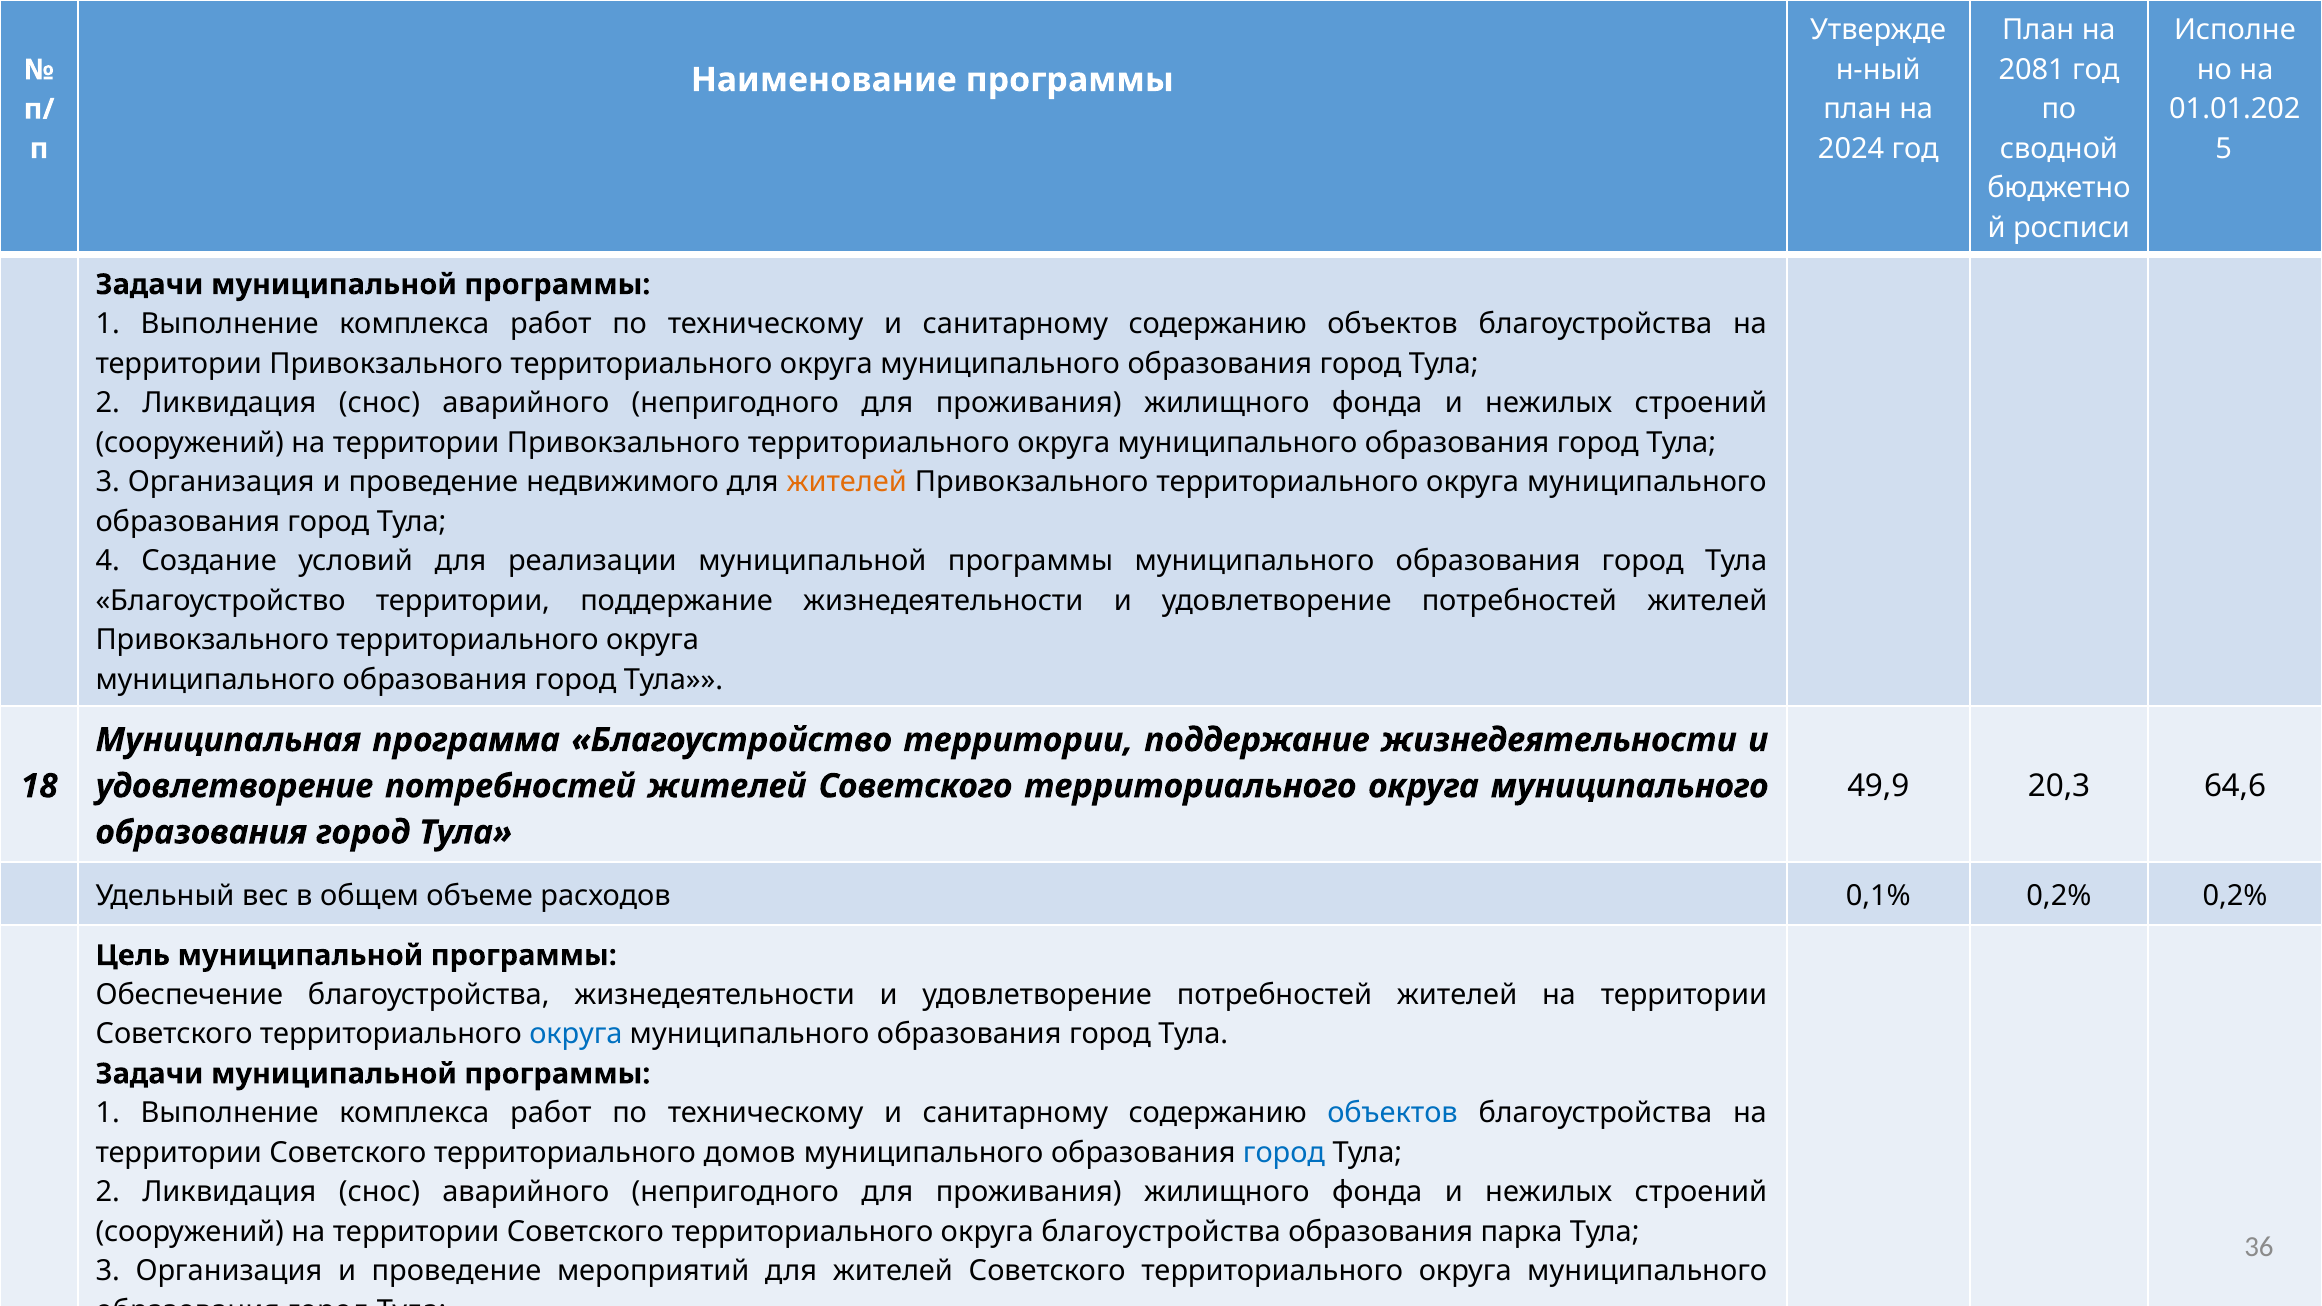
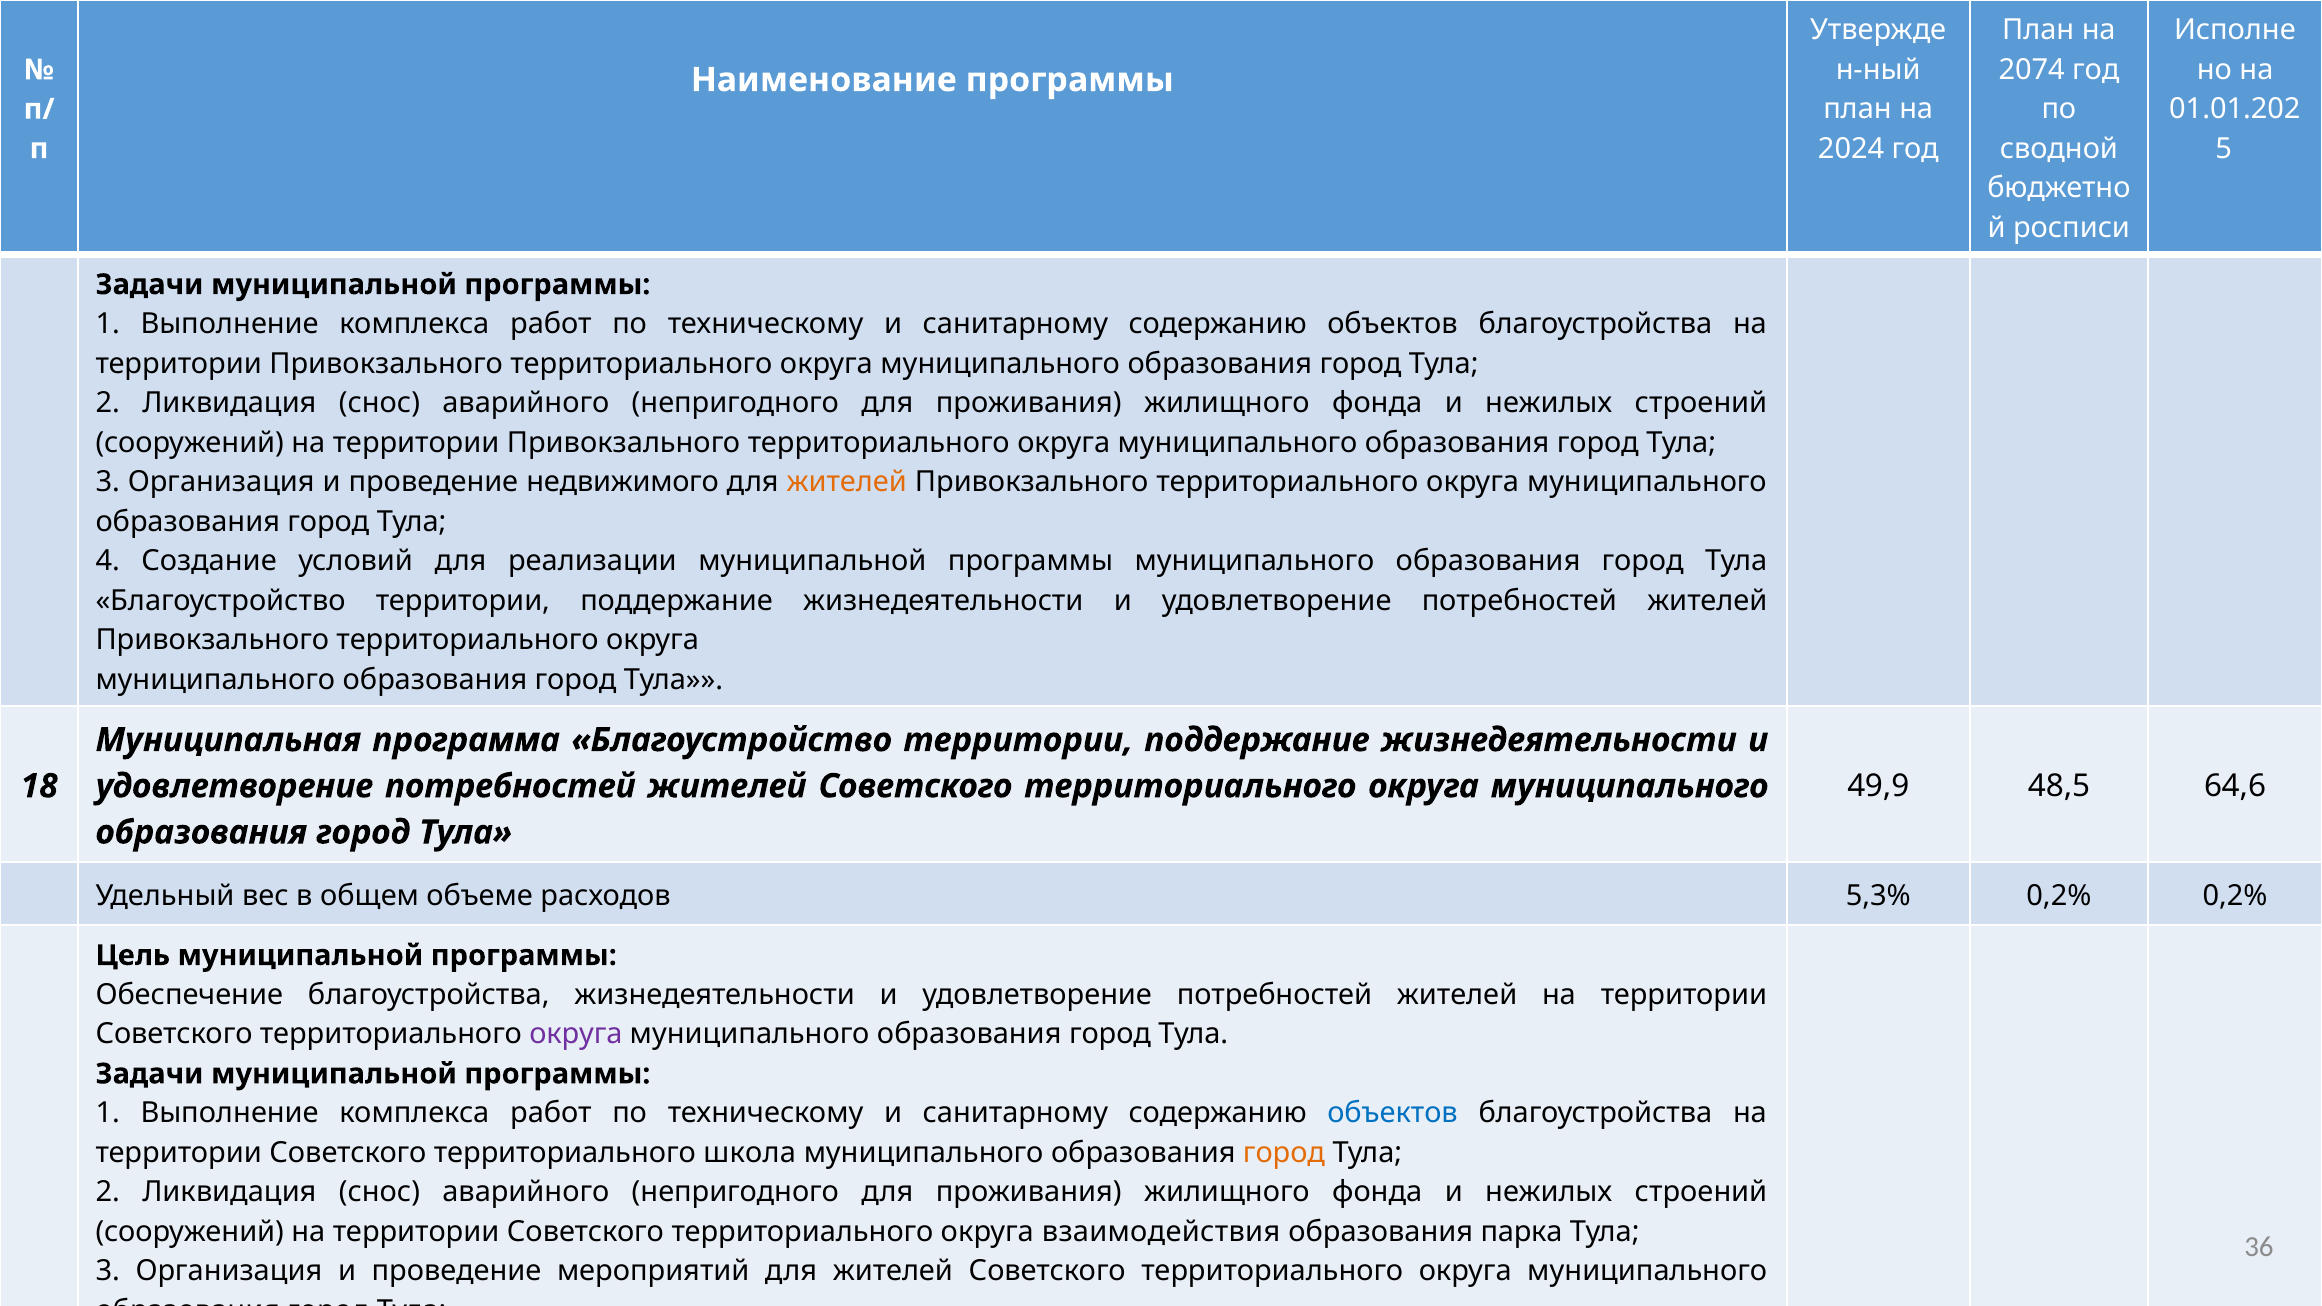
2081: 2081 -> 2074
20,3: 20,3 -> 48,5
0,1%: 0,1% -> 5,3%
округа at (576, 1034) colour: blue -> purple
домов: домов -> школа
город at (1284, 1153) colour: blue -> orange
округа благоустройства: благоустройства -> взаимодействия
